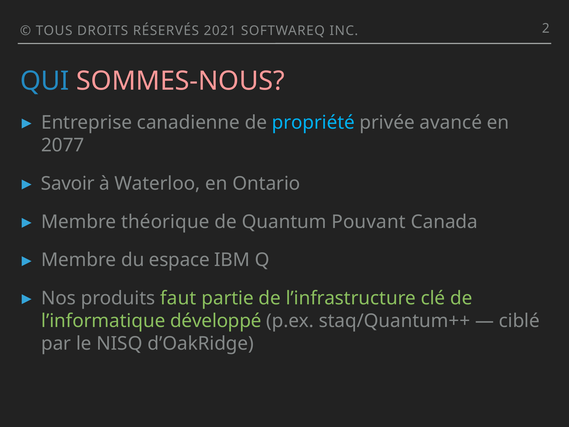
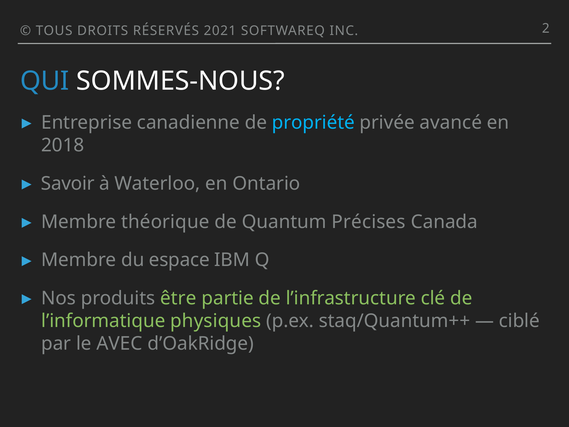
SOMMES-NOUS colour: pink -> white
2077: 2077 -> 2018
Pouvant: Pouvant -> Précises
faut: faut -> être
développé: développé -> physiques
NISQ: NISQ -> AVEC
